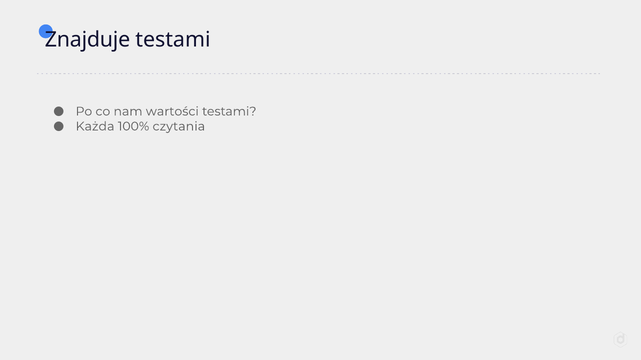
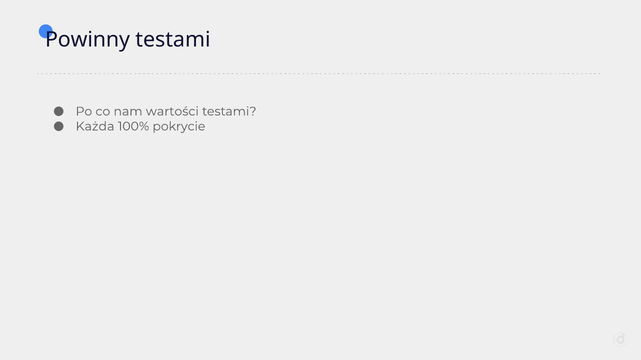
Znajduje: Znajduje -> Powinny
czytania: czytania -> pokrycie
